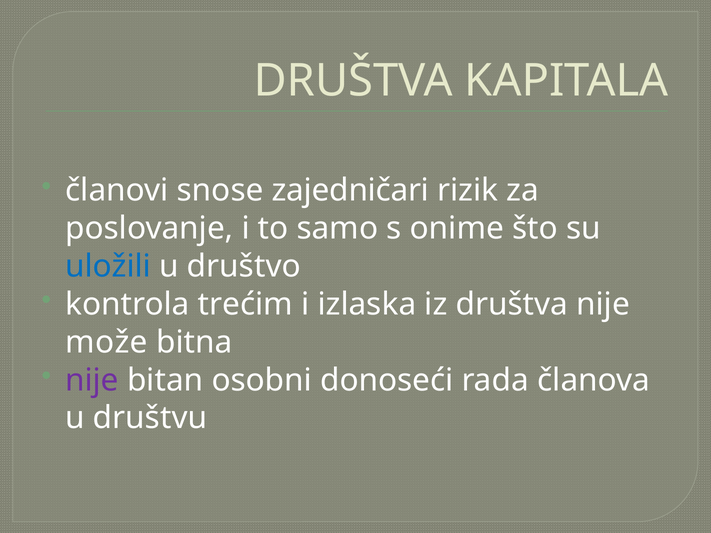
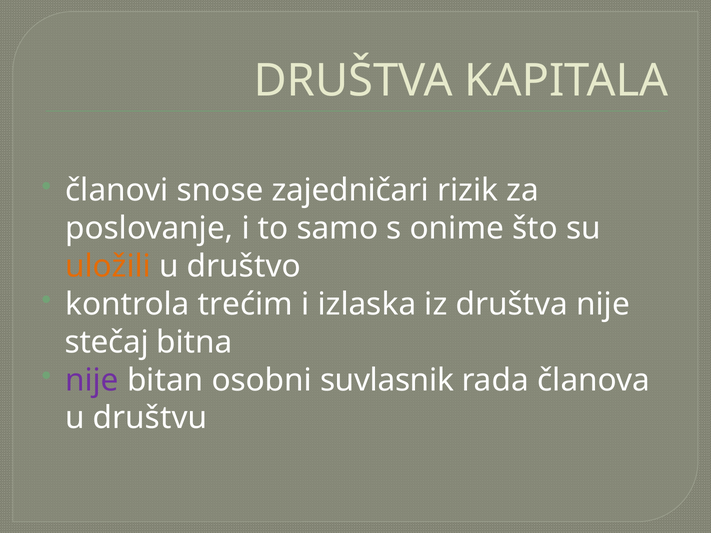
uložili colour: blue -> orange
može: može -> stečaj
donoseći: donoseći -> suvlasnik
